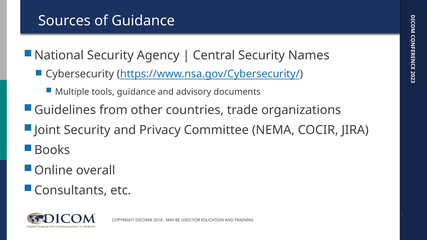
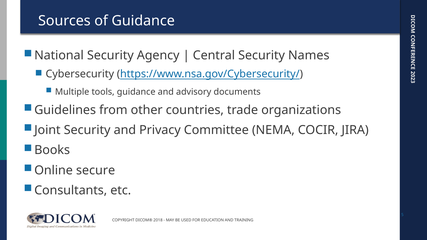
overall: overall -> secure
